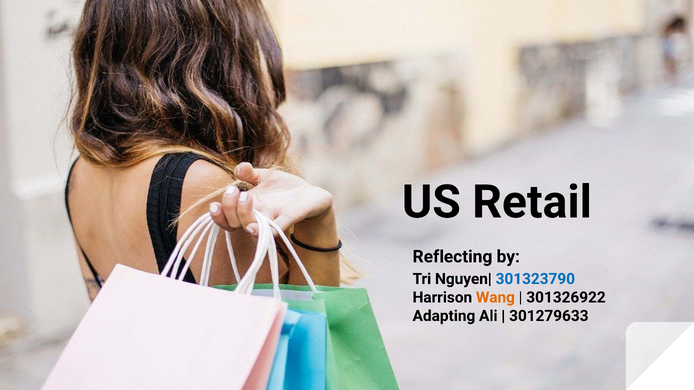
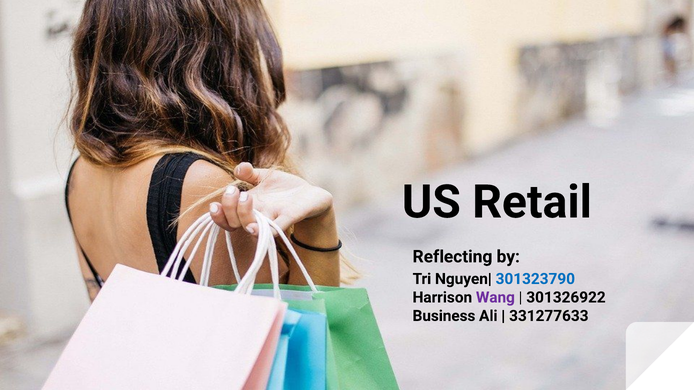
Wang colour: orange -> purple
Adapting: Adapting -> Business
301279633: 301279633 -> 331277633
